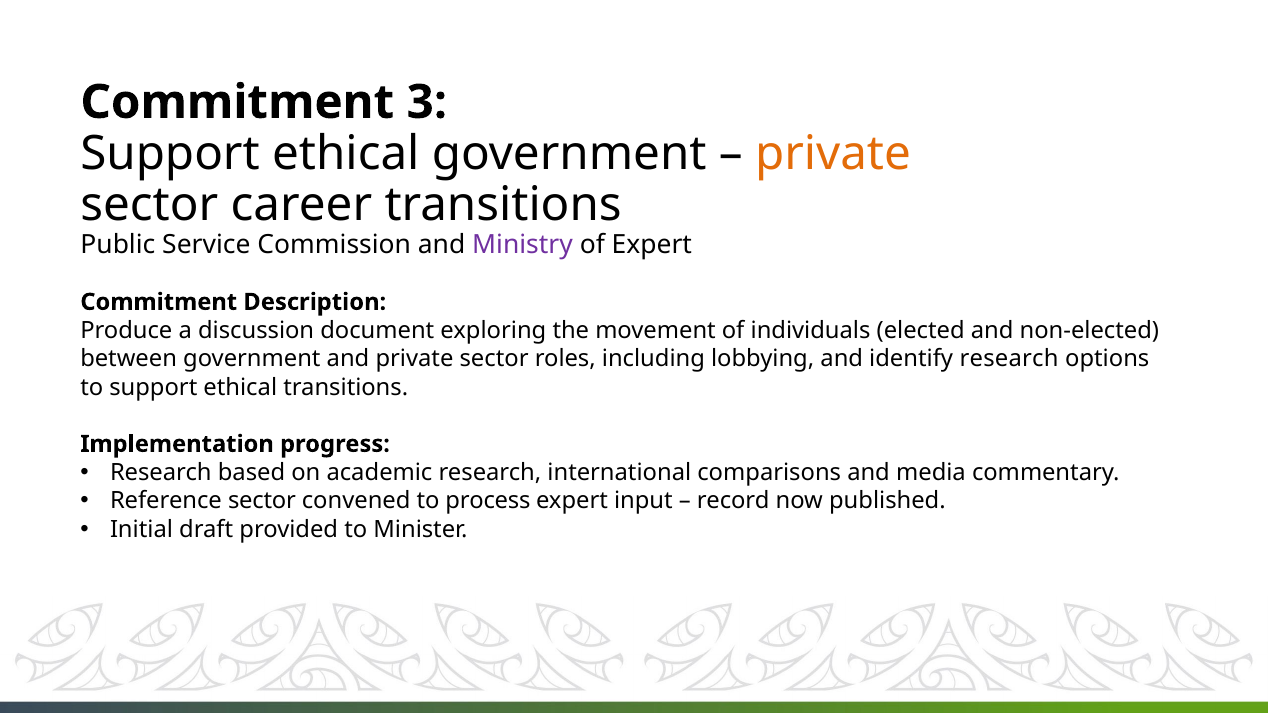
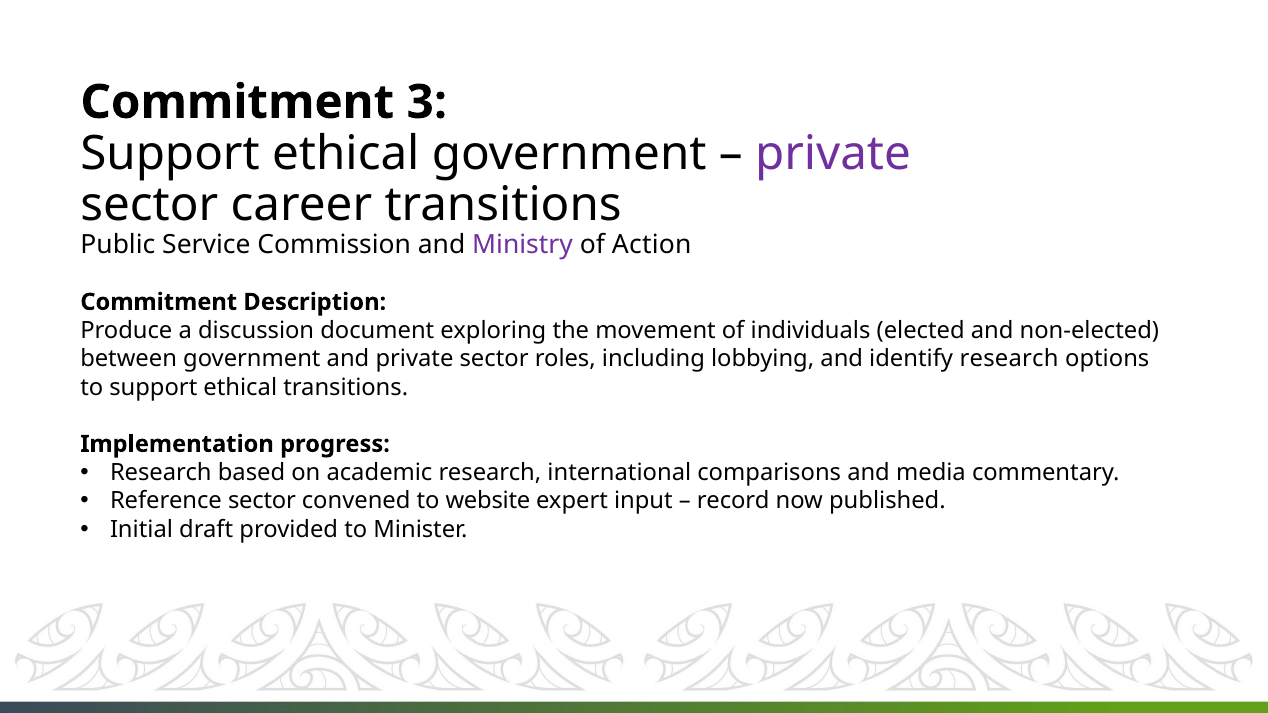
private at (833, 154) colour: orange -> purple
of Expert: Expert -> Action
process: process -> website
